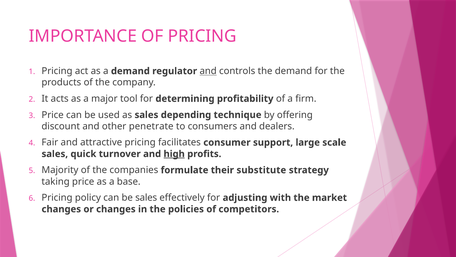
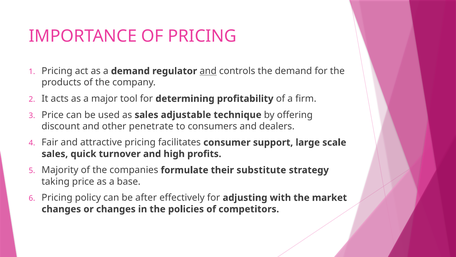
depending: depending -> adjustable
high underline: present -> none
be sales: sales -> after
